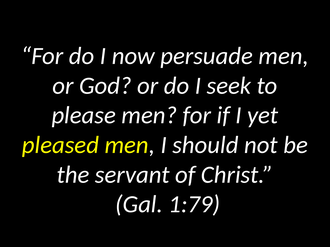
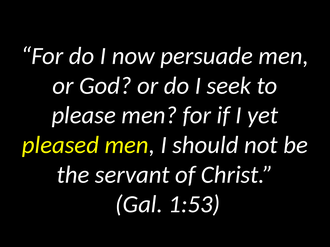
1:79: 1:79 -> 1:53
